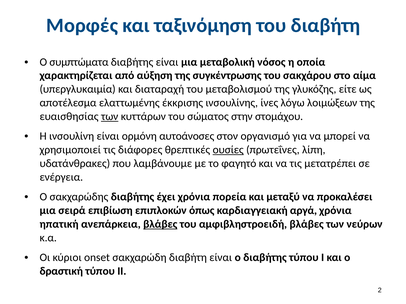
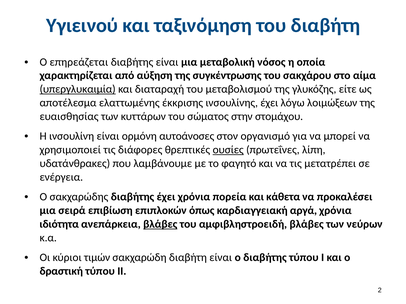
Μορφές: Μορφές -> Υγιεινού
συμπτώματα: συμπτώματα -> επηρεάζεται
υπεργλυκαιμία underline: none -> present
ινσουλίνης ίνες: ίνες -> έχει
των at (110, 117) underline: present -> none
μεταξύ: μεταξύ -> κάθετα
ηπατική: ηπατική -> ιδιότητα
onset: onset -> τιμών
